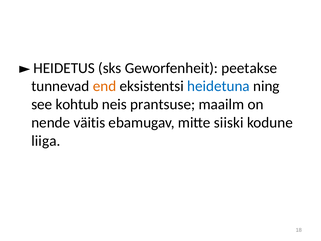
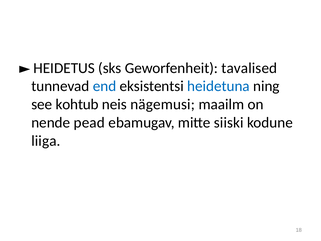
peetakse: peetakse -> tavalised
end colour: orange -> blue
prantsuse: prantsuse -> nägemusi
väitis: väitis -> pead
